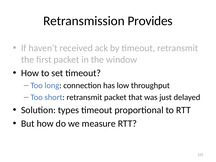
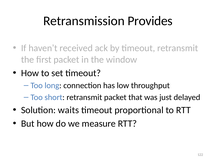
types: types -> waits
